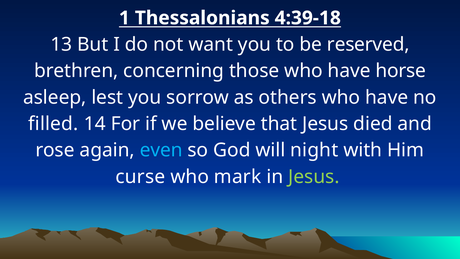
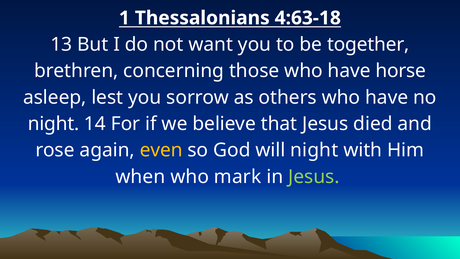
4:39-18: 4:39-18 -> 4:63-18
reserved: reserved -> together
filled at (53, 124): filled -> night
even colour: light blue -> yellow
curse: curse -> when
